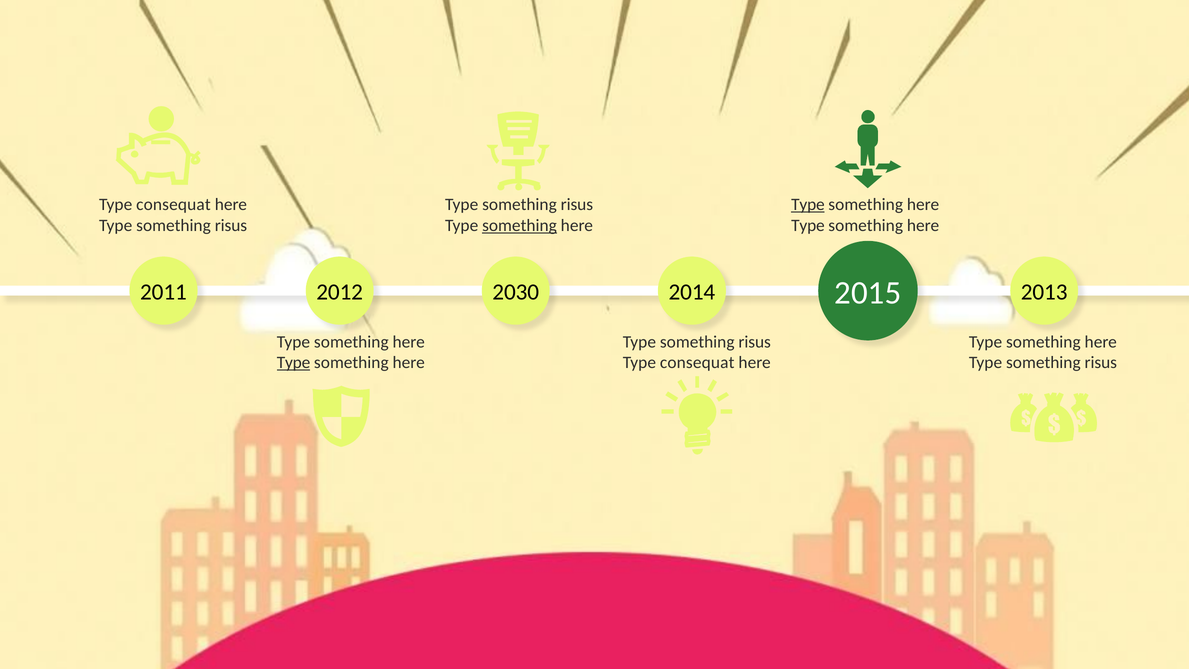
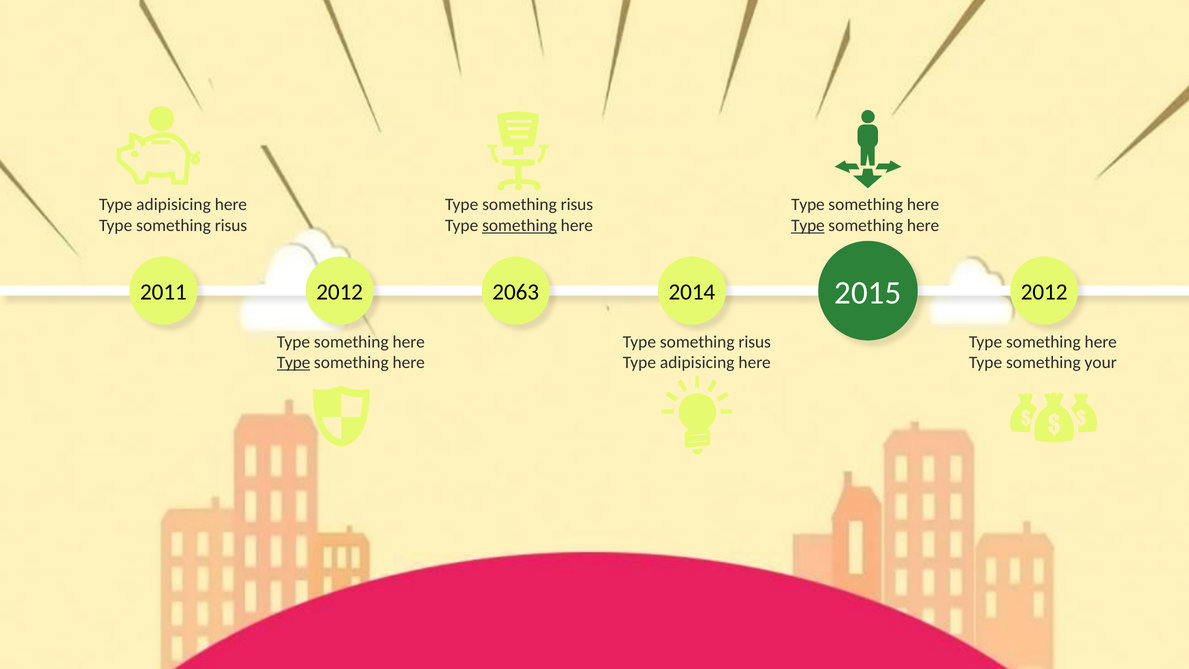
consequat at (173, 205): consequat -> adipisicing
Type at (808, 205) underline: present -> none
Type at (808, 225) underline: none -> present
2030: 2030 -> 2063
2015 2013: 2013 -> 2012
consequat at (697, 363): consequat -> adipisicing
risus at (1101, 363): risus -> your
